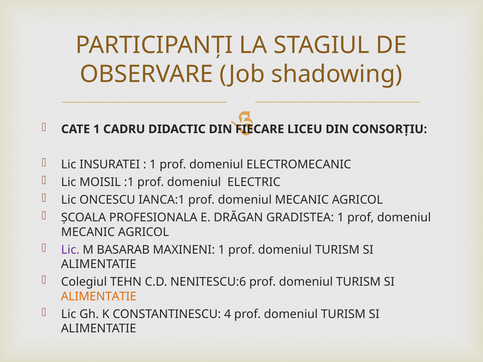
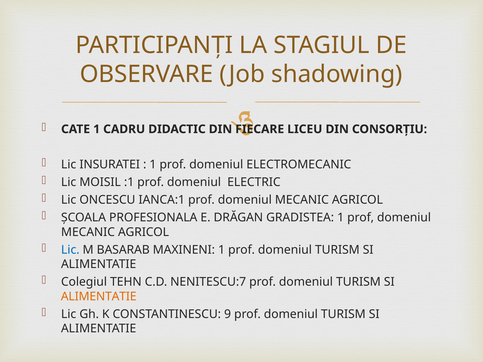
Lic at (70, 250) colour: purple -> blue
NENITESCU:6: NENITESCU:6 -> NENITESCU:7
4: 4 -> 9
